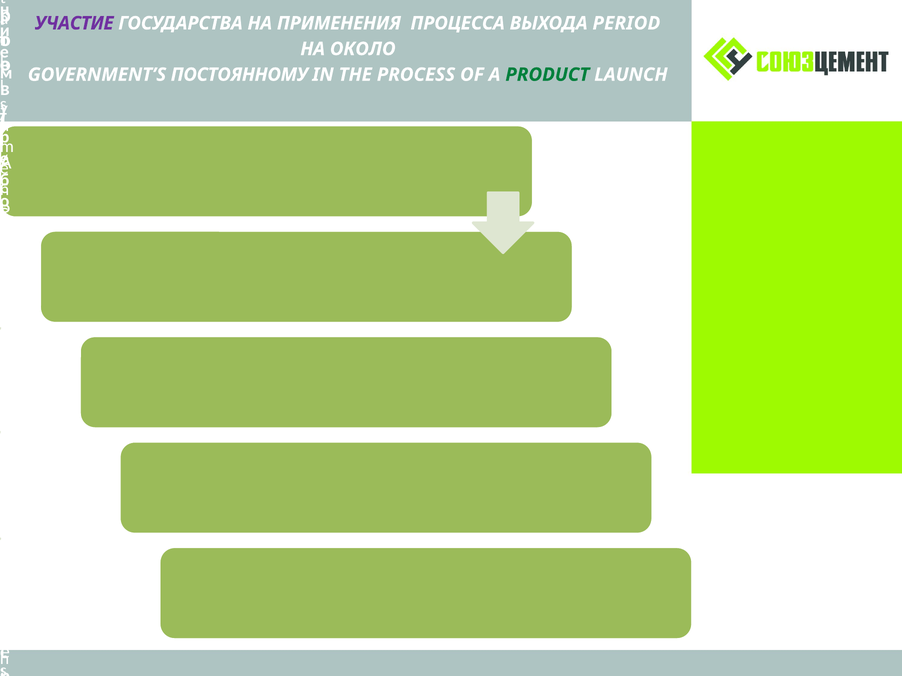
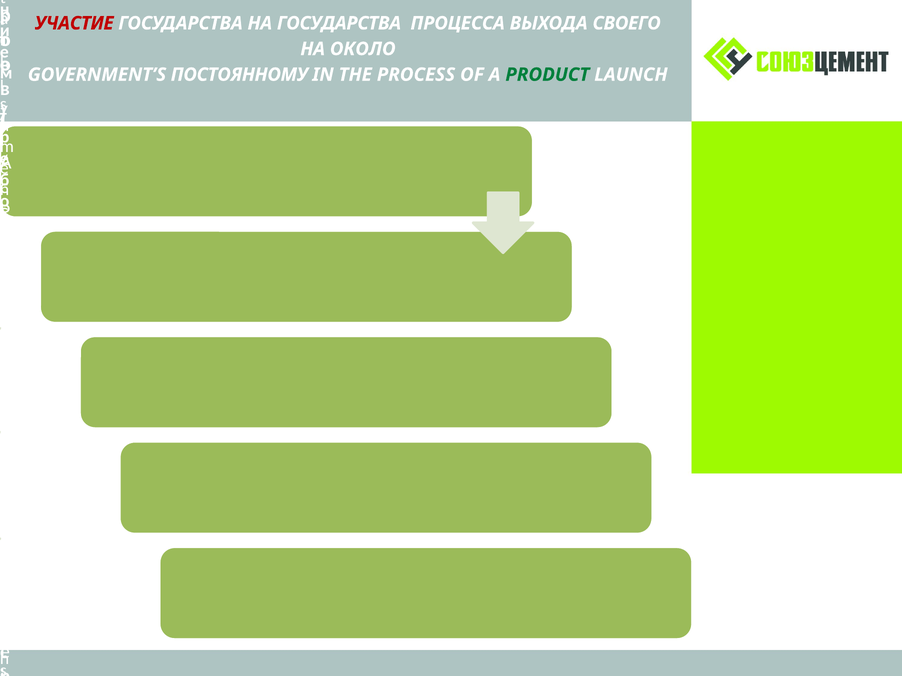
УЧАСТИЕ colour: purple -> red
НА ПРИМЕНЕНИЯ: ПРИМЕНЕНИЯ -> ГОСУДАРСТВА
PERIOD: PERIOD -> СВОЕГО
